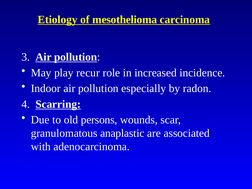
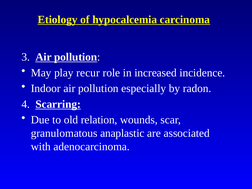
mesothelioma: mesothelioma -> hypocalcemia
persons: persons -> relation
